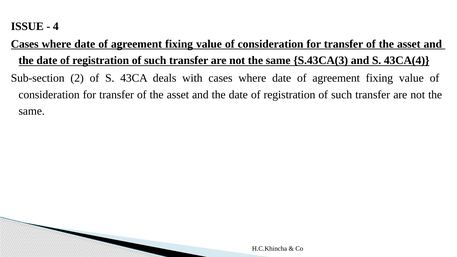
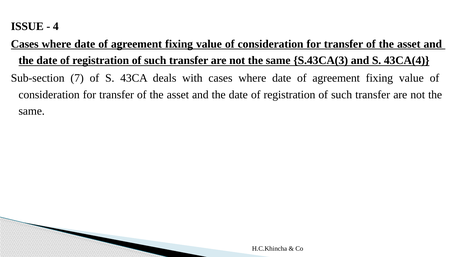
2: 2 -> 7
